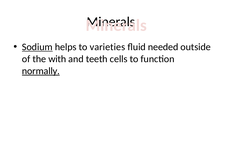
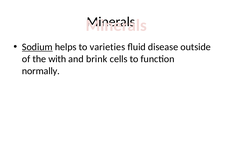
needed: needed -> disease
teeth: teeth -> brink
normally underline: present -> none
